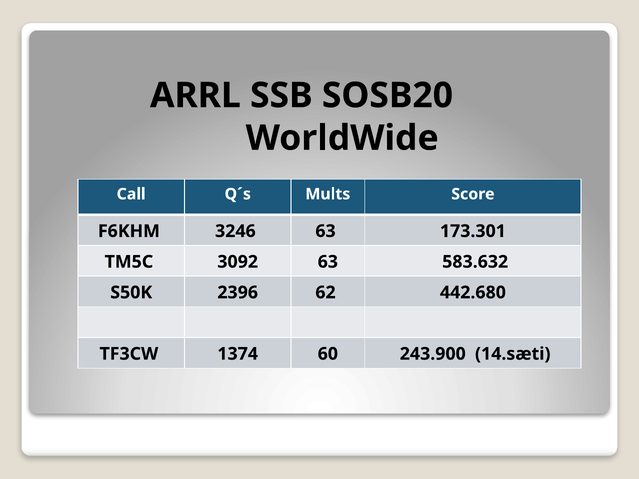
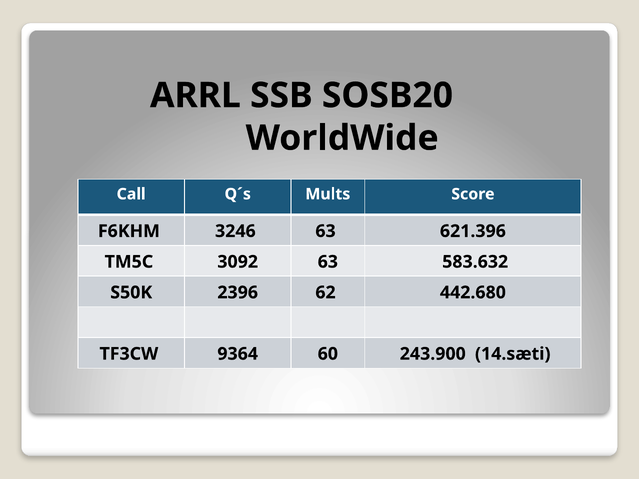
173.301: 173.301 -> 621.396
1374: 1374 -> 9364
